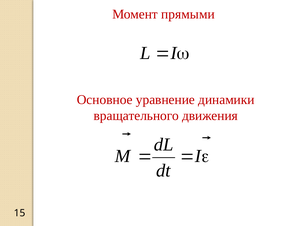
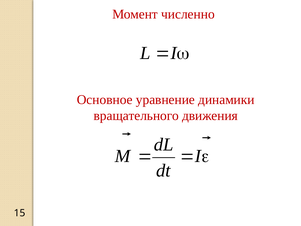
прямыми: прямыми -> численно
